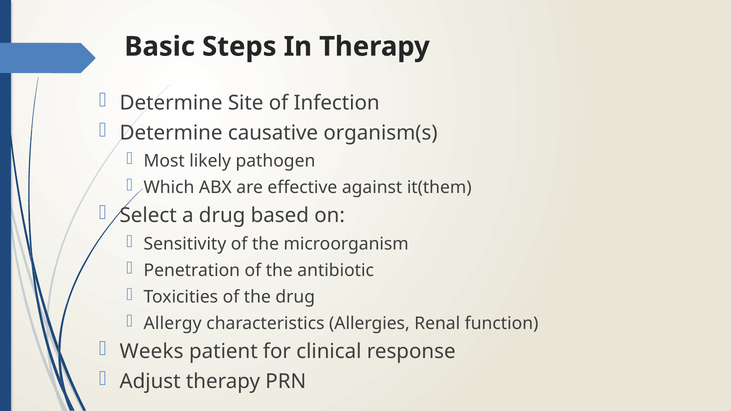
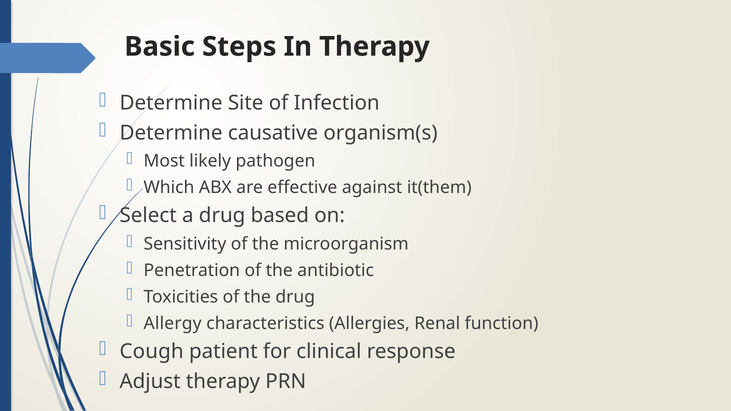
Weeks: Weeks -> Cough
